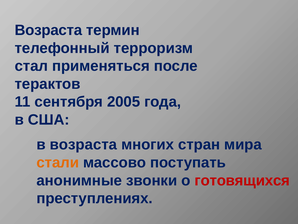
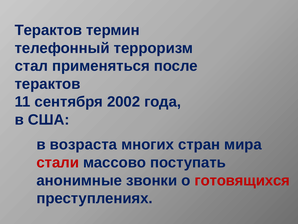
Возраста at (48, 30): Возраста -> Терактов
2005: 2005 -> 2002
стали colour: orange -> red
